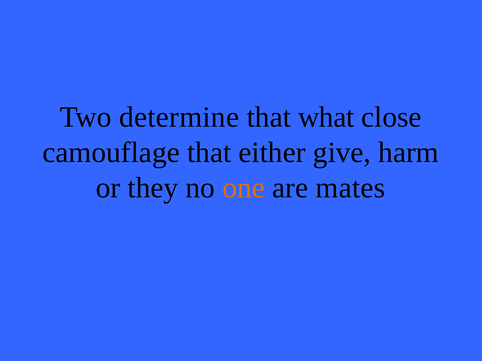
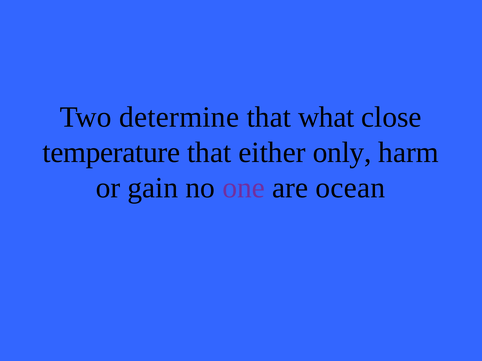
camouflage: camouflage -> temperature
give: give -> only
they: they -> gain
one colour: orange -> purple
mates: mates -> ocean
